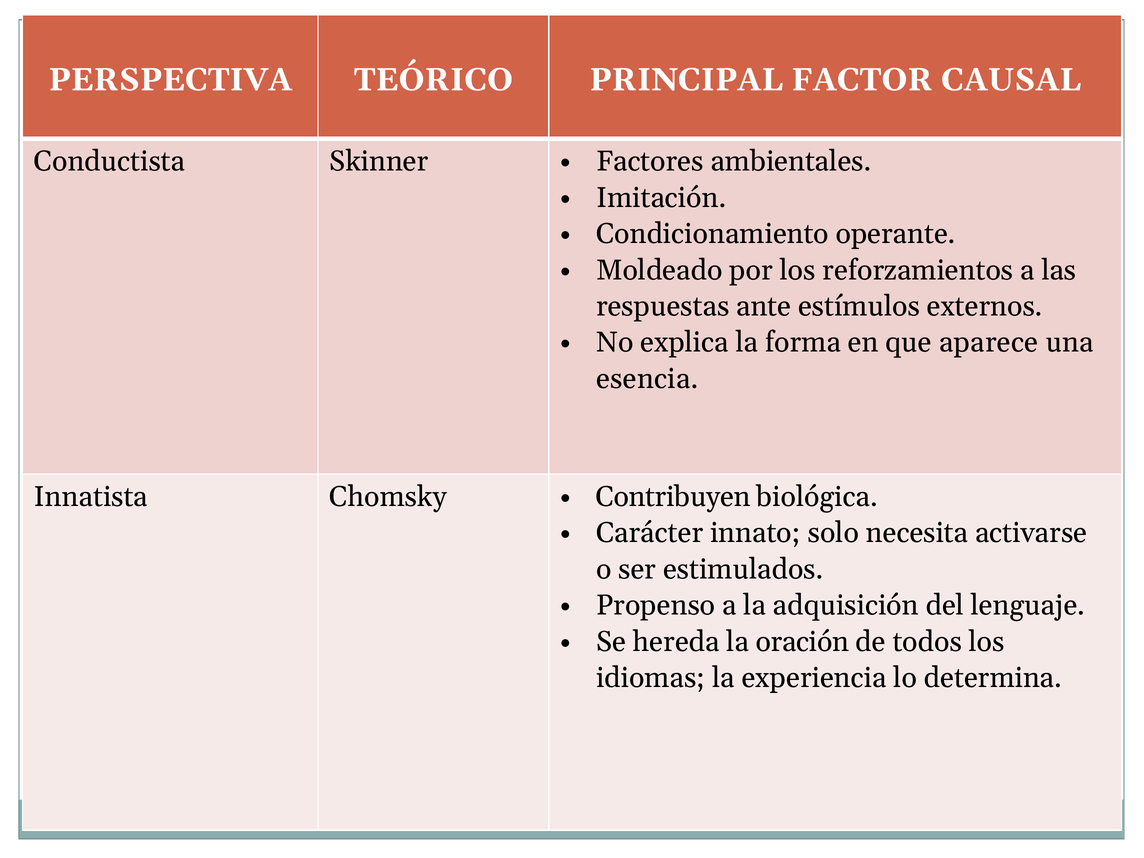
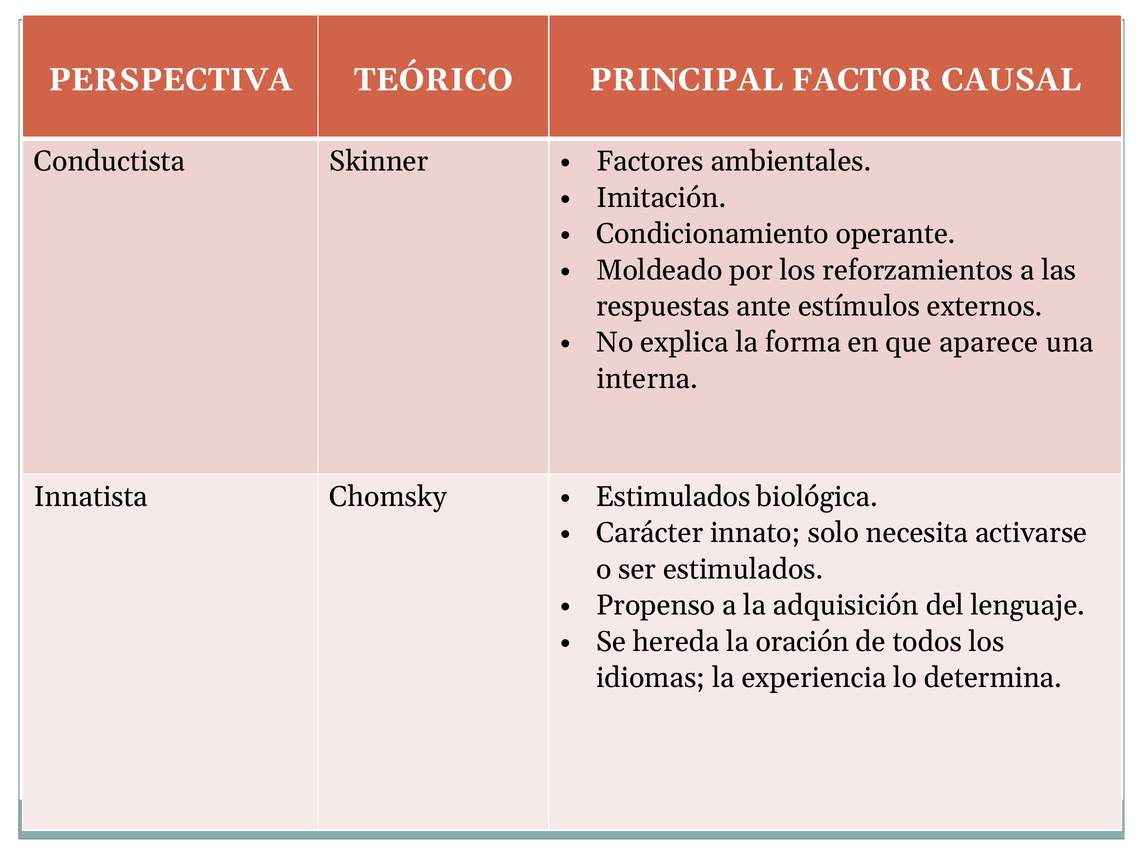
esencia: esencia -> interna
Contribuyen at (673, 497): Contribuyen -> Estimulados
